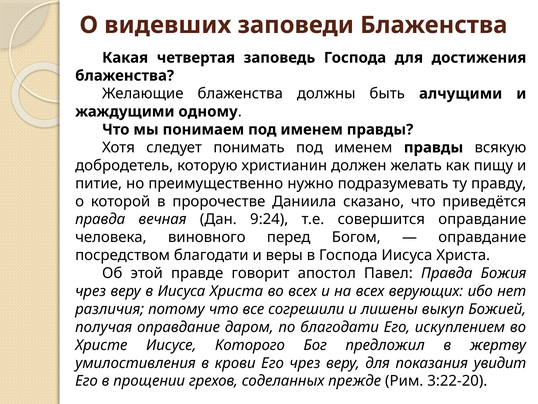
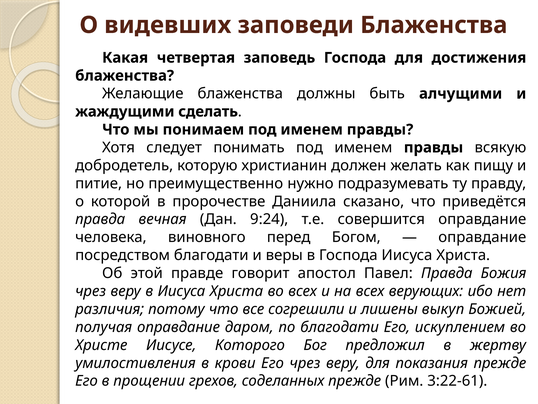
одному: одному -> сделать
показания увидит: увидит -> прежде
3:22-20: 3:22-20 -> 3:22-61
